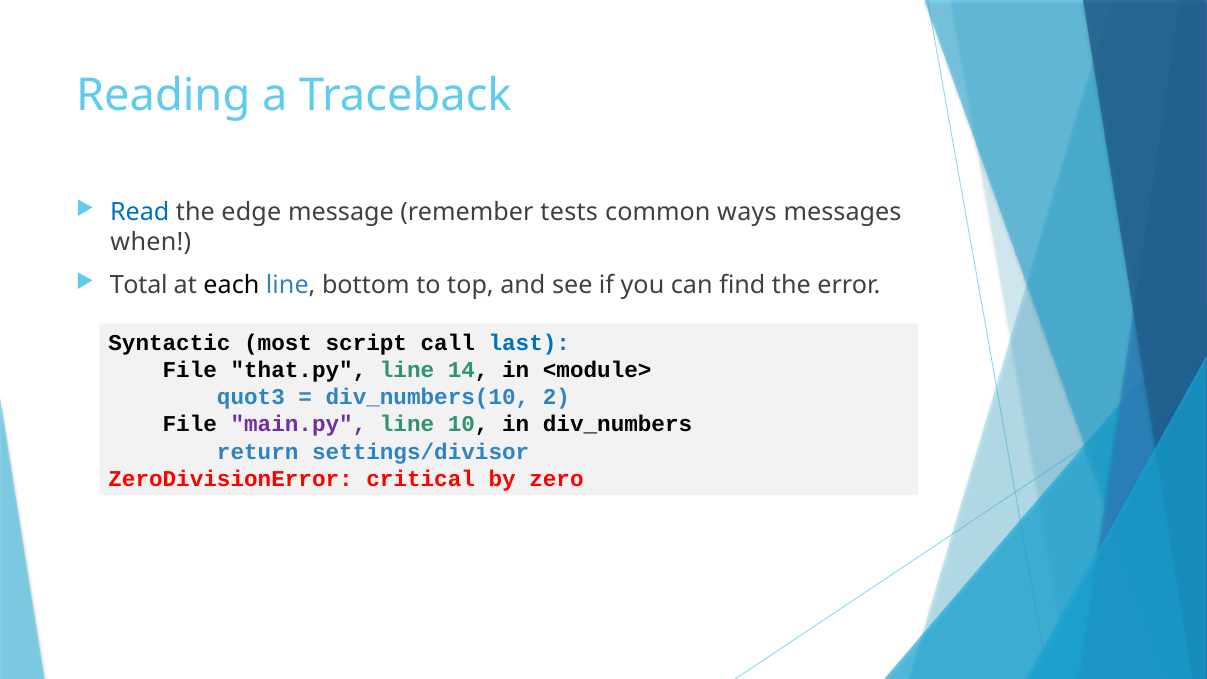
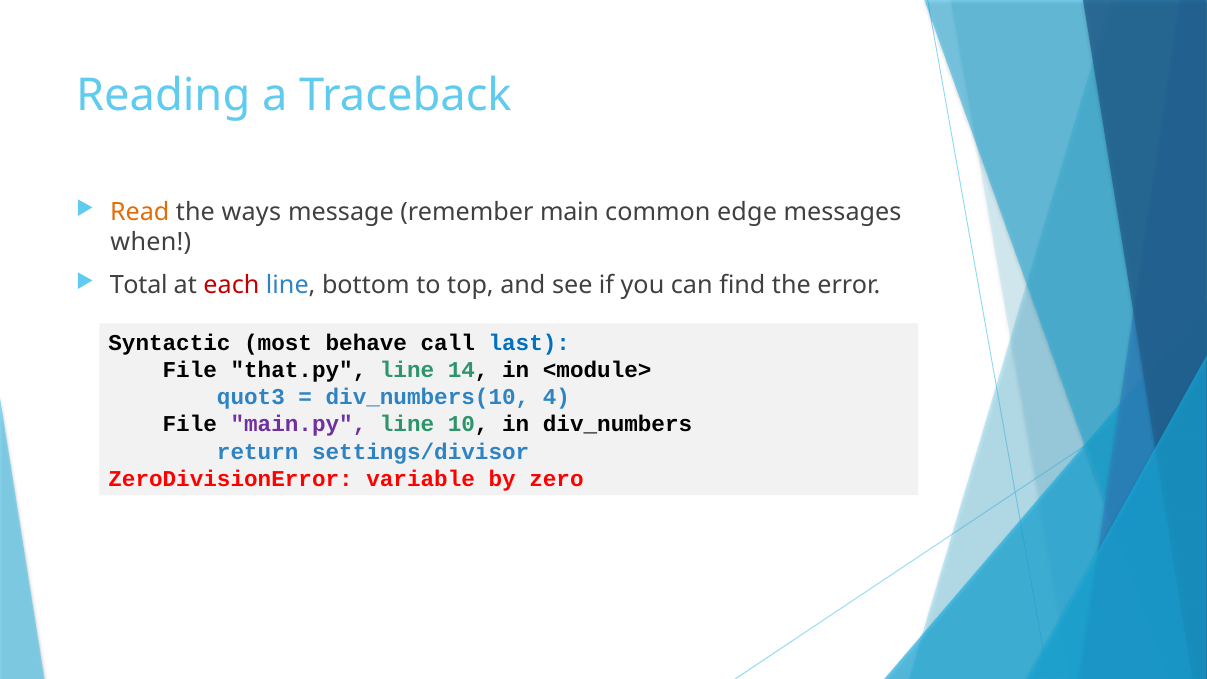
Read colour: blue -> orange
edge: edge -> ways
tests: tests -> main
ways: ways -> edge
each colour: black -> red
script: script -> behave
2: 2 -> 4
critical: critical -> variable
